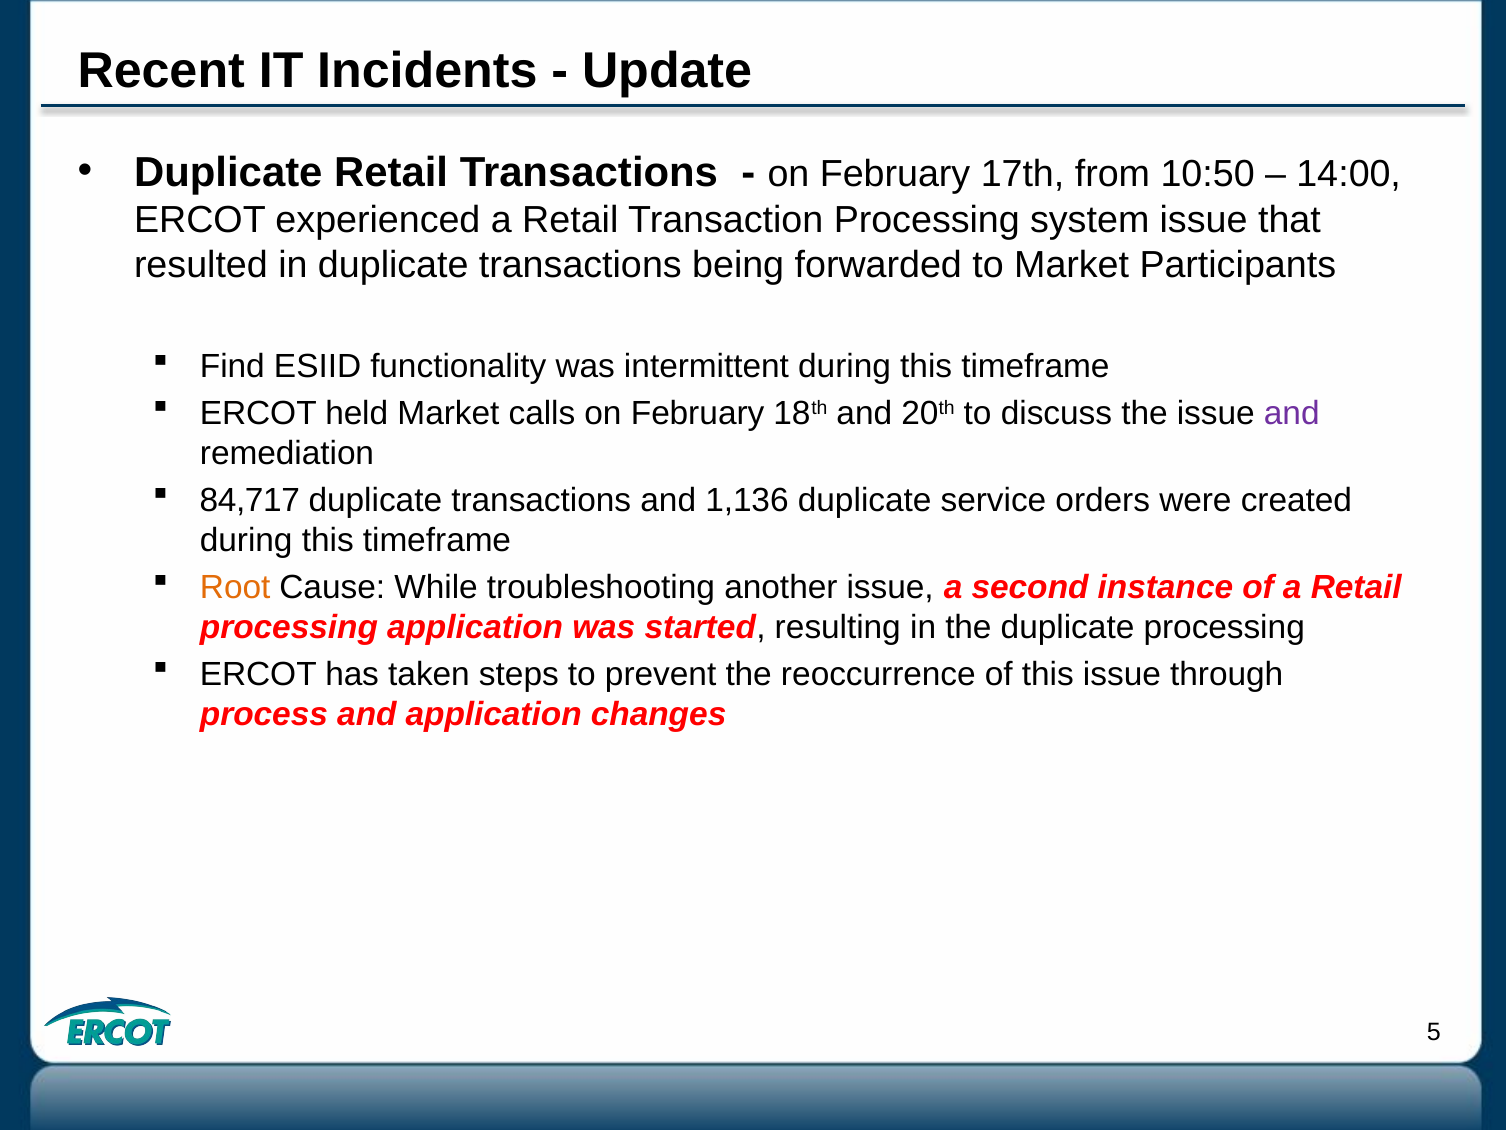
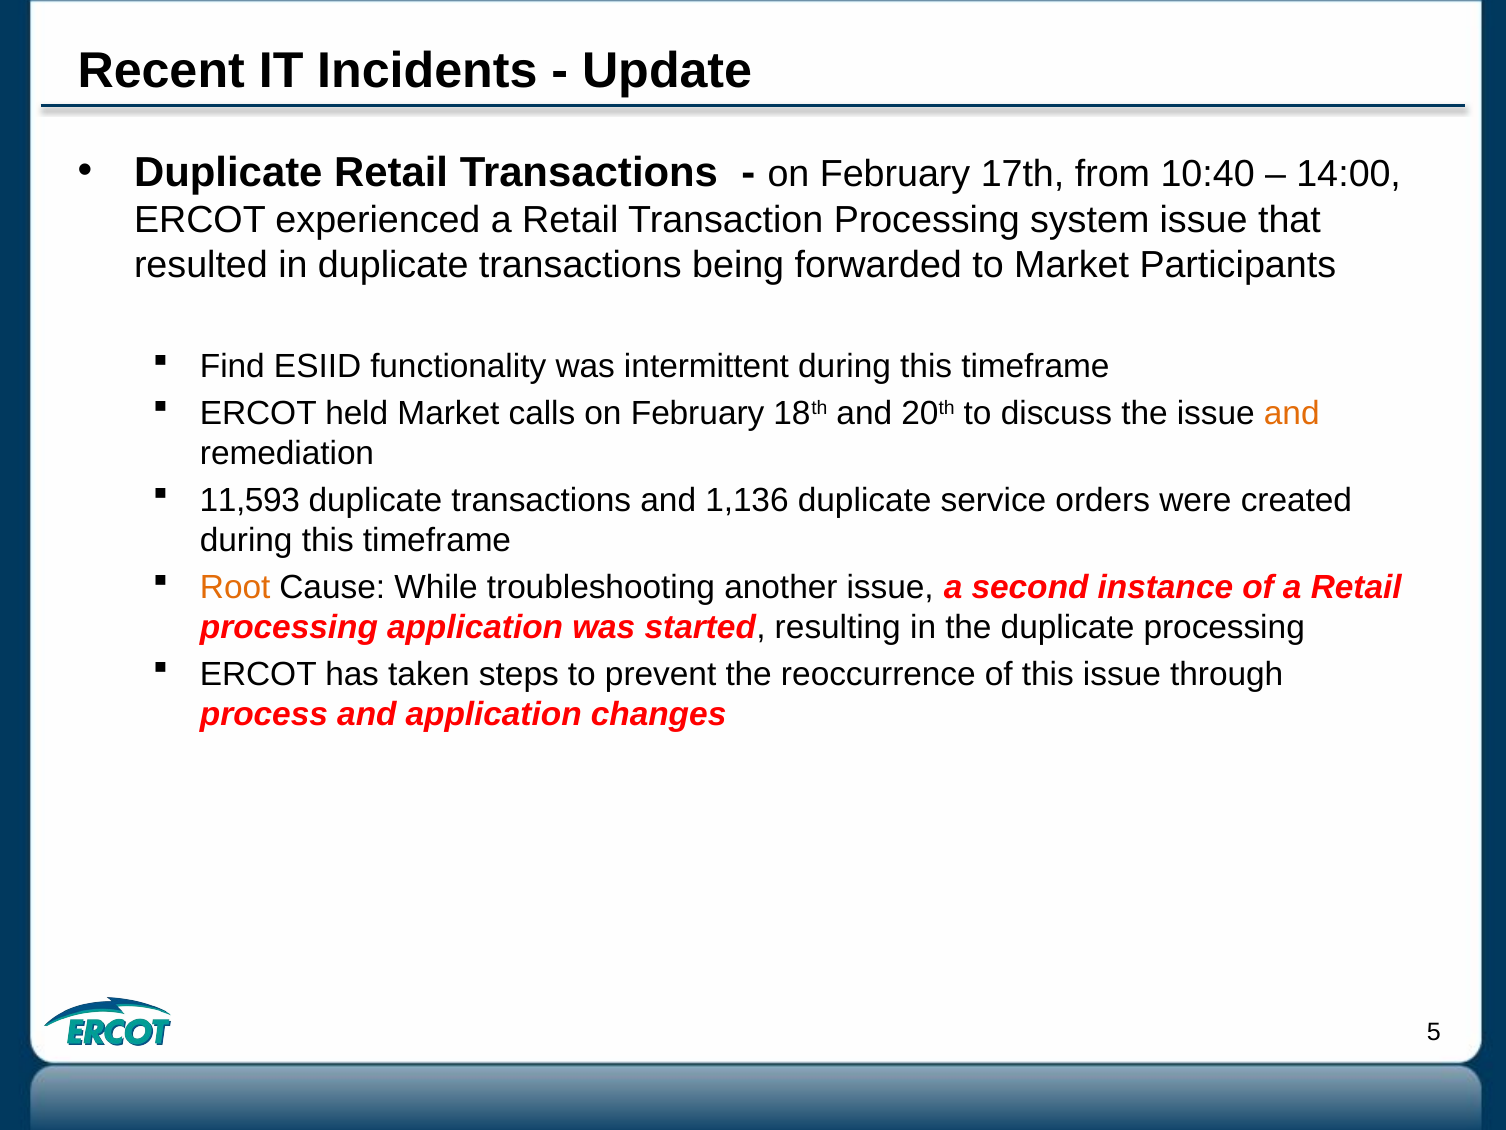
10:50: 10:50 -> 10:40
and at (1292, 413) colour: purple -> orange
84,717: 84,717 -> 11,593
